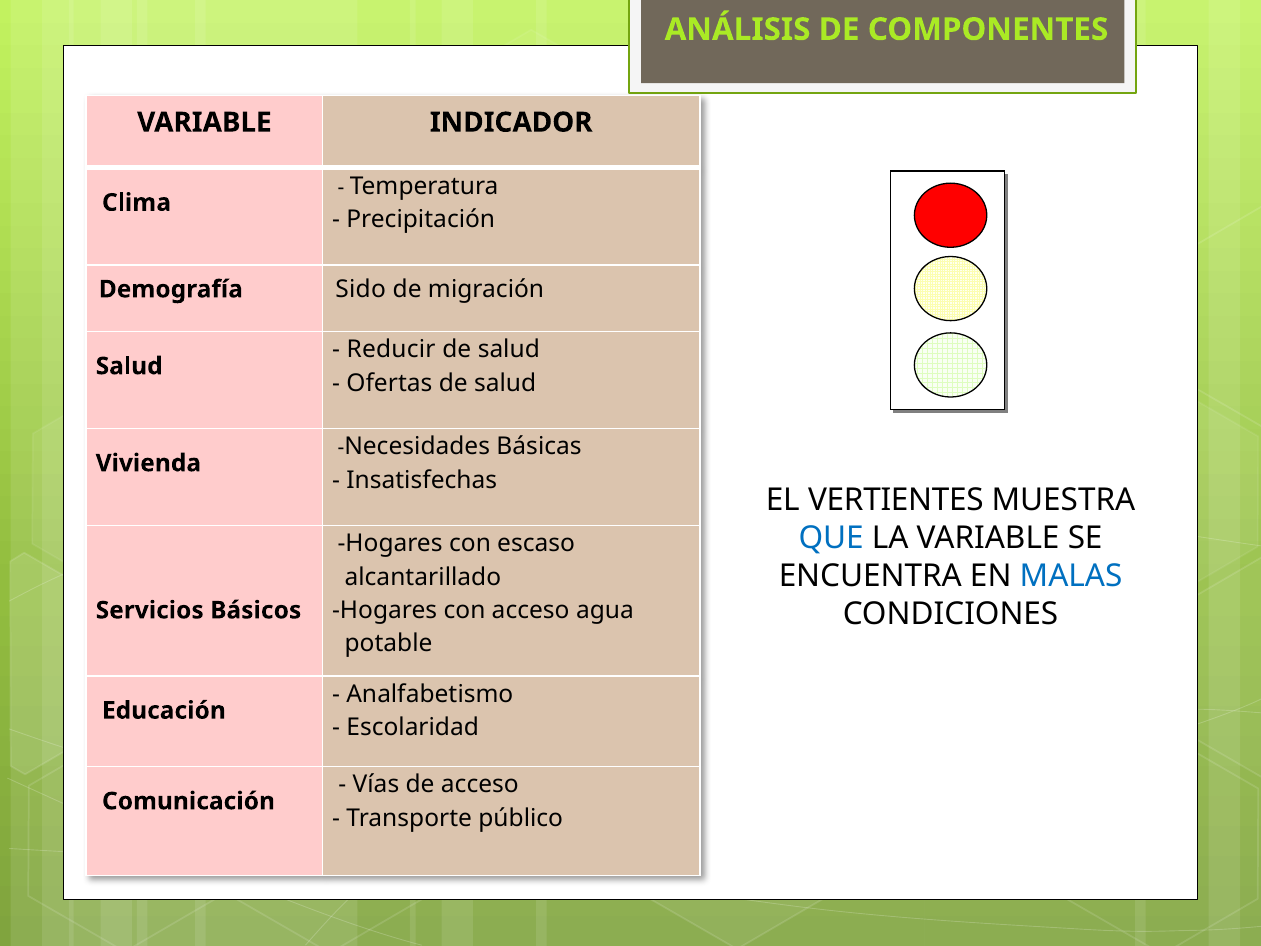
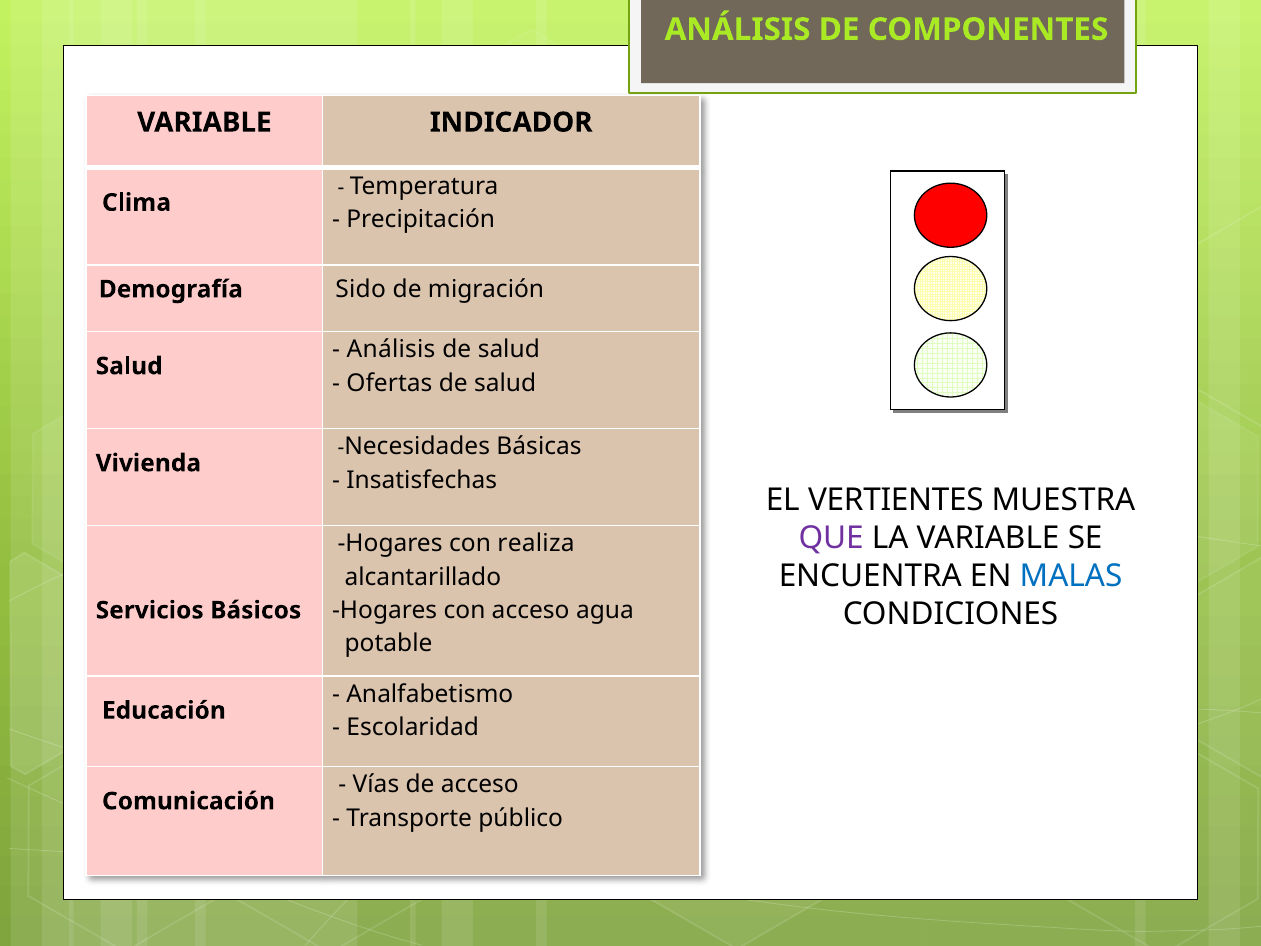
Reducir at (391, 349): Reducir -> Análisis
QUE colour: blue -> purple
escaso: escaso -> realiza
